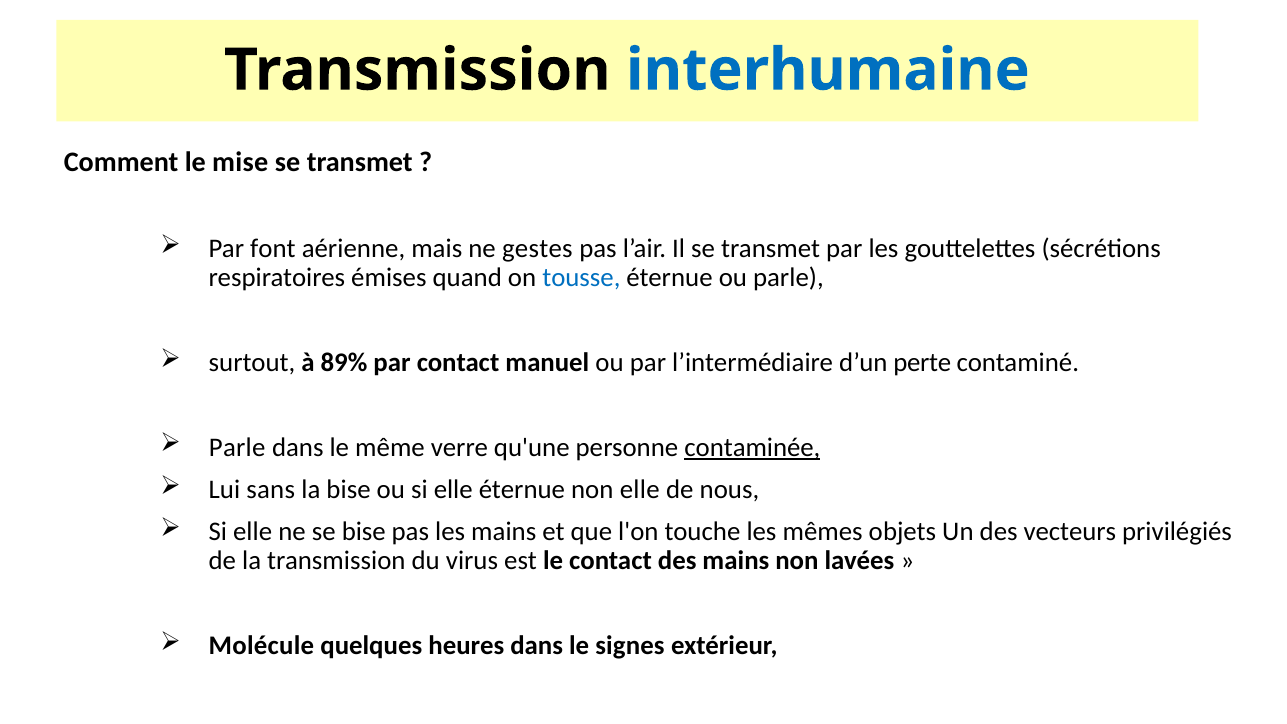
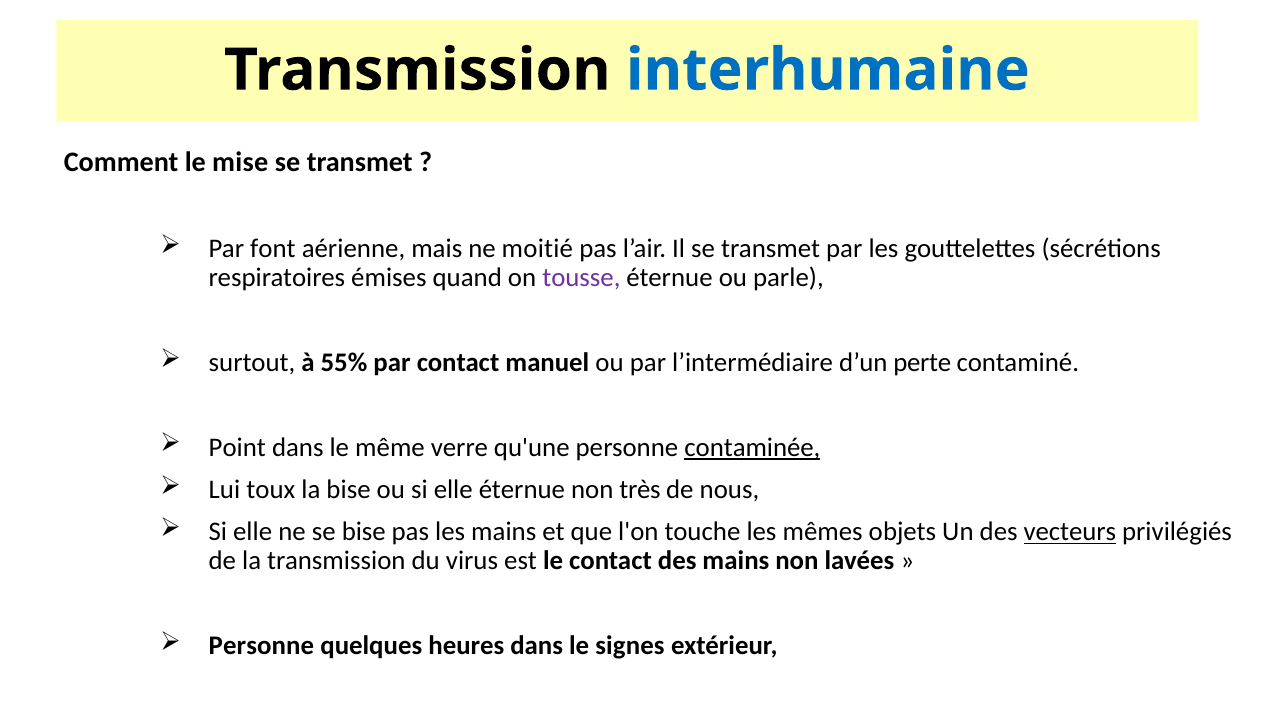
gestes: gestes -> moitié
tousse colour: blue -> purple
89%: 89% -> 55%
Parle at (237, 447): Parle -> Point
sans: sans -> toux
non elle: elle -> très
vecteurs underline: none -> present
Molécule at (261, 646): Molécule -> Personne
